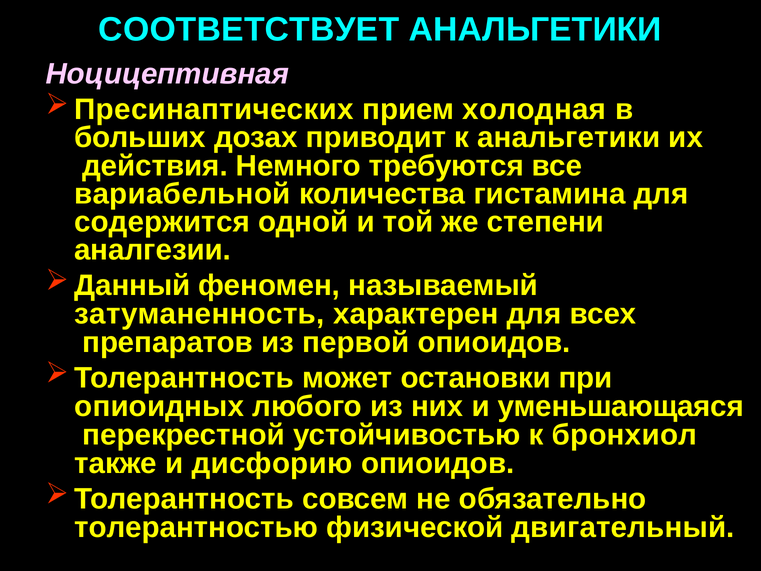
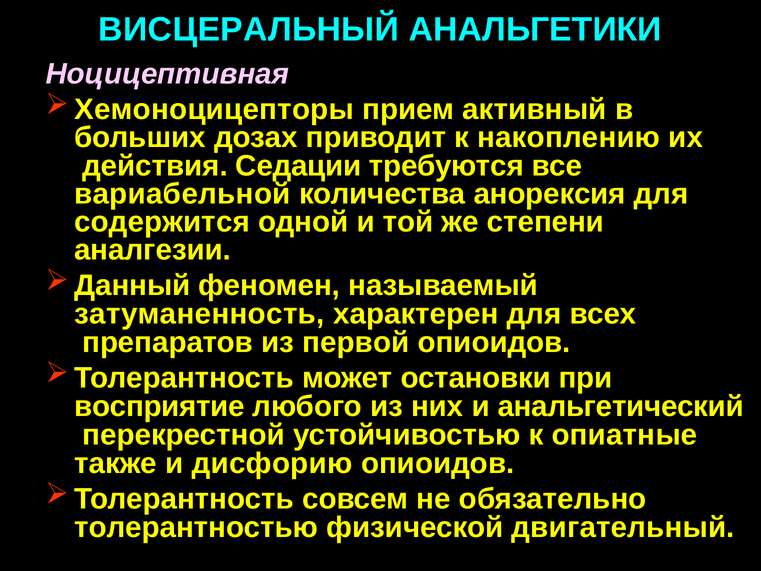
СООТВЕТСТВУЕТ: СООТВЕТСТВУЕТ -> ВИСЦЕРАЛЬНЫЙ
Пресинаптических: Пресинаптических -> Хемоноцицепторы
холодная: холодная -> активный
к анальгетики: анальгетики -> накоплению
Немного: Немного -> Седации
гистамина: гистамина -> анорексия
опиоидных: опиоидных -> восприятие
уменьшающаяся: уменьшающаяся -> анальгетический
бронхиол: бронхиол -> опиатные
